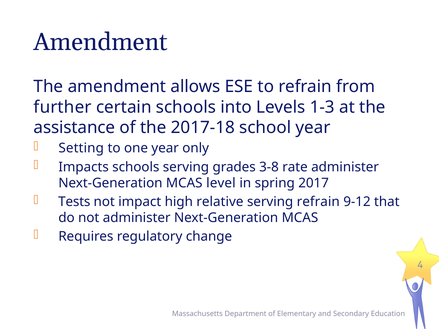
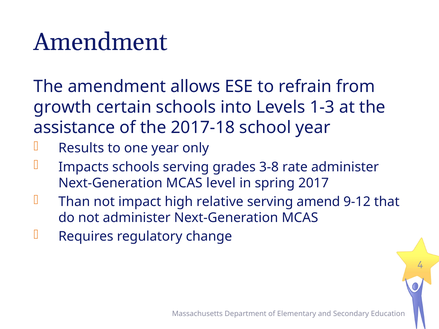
further: further -> growth
Setting: Setting -> Results
Tests: Tests -> Than
serving refrain: refrain -> amend
